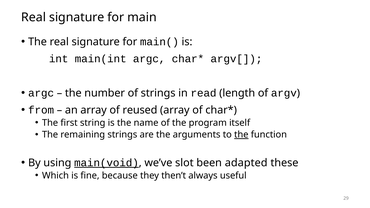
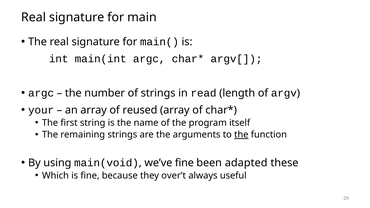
from: from -> your
main(void underline: present -> none
we’ve slot: slot -> fine
then’t: then’t -> over’t
